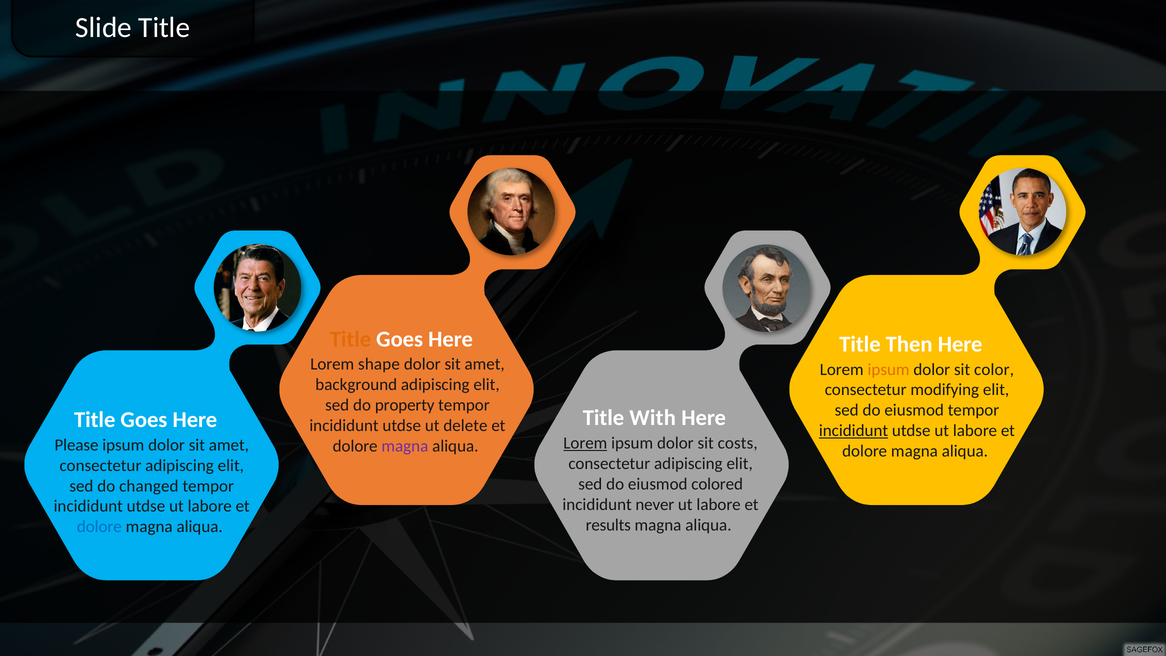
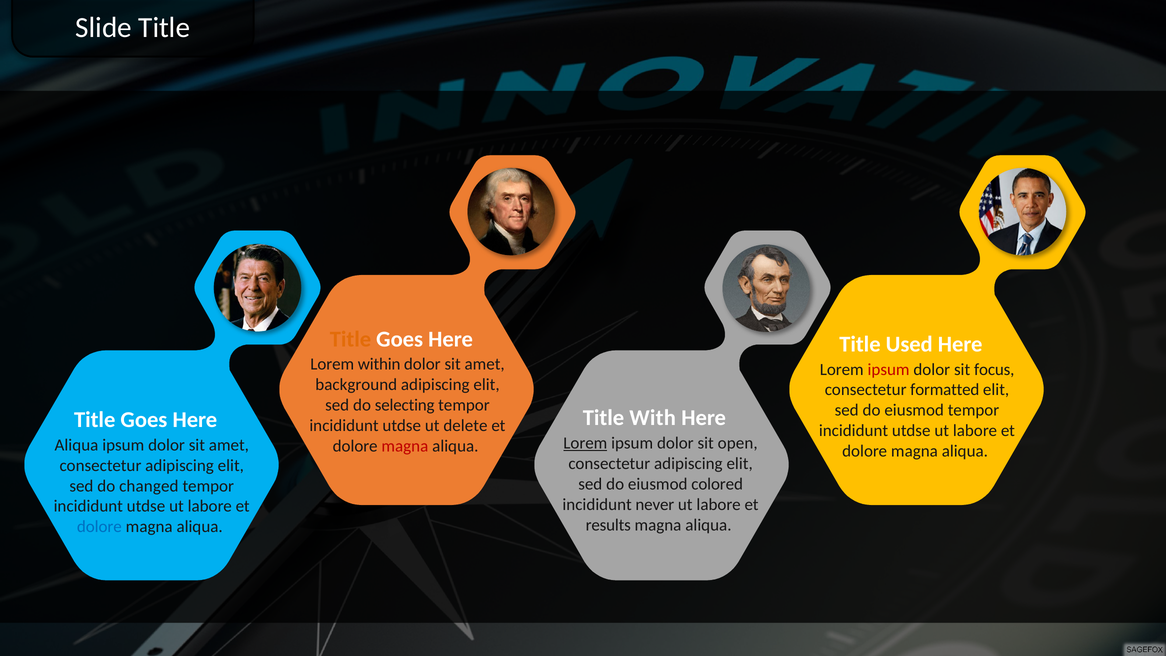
Then: Then -> Used
shape: shape -> within
ipsum at (889, 369) colour: orange -> red
color: color -> focus
modifying: modifying -> formatted
property: property -> selecting
incididunt at (854, 431) underline: present -> none
costs: costs -> open
Please at (77, 445): Please -> Aliqua
magna at (405, 446) colour: purple -> red
